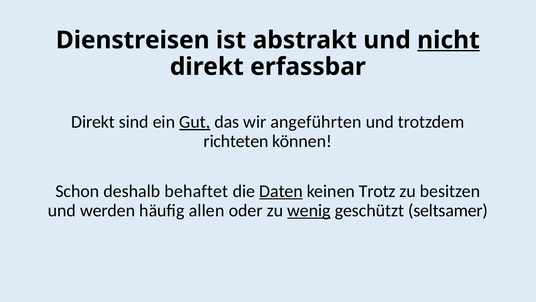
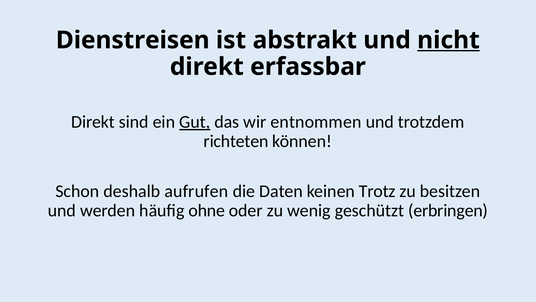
angeführten: angeführten -> entnommen
behaftet: behaftet -> aufrufen
Daten underline: present -> none
allen: allen -> ohne
wenig underline: present -> none
seltsamer: seltsamer -> erbringen
